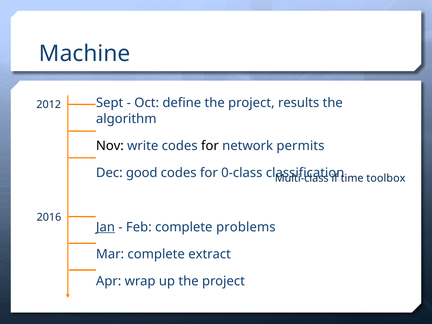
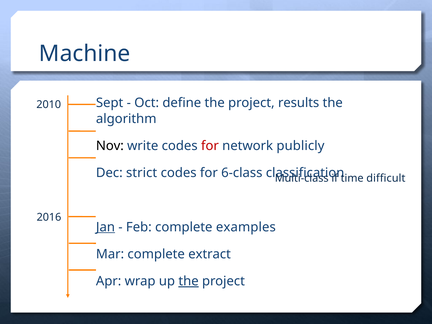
2012: 2012 -> 2010
for at (210, 146) colour: black -> red
permits: permits -> publicly
good: good -> strict
0-class: 0-class -> 6-class
toolbox: toolbox -> difficult
problems: problems -> examples
the at (189, 281) underline: none -> present
